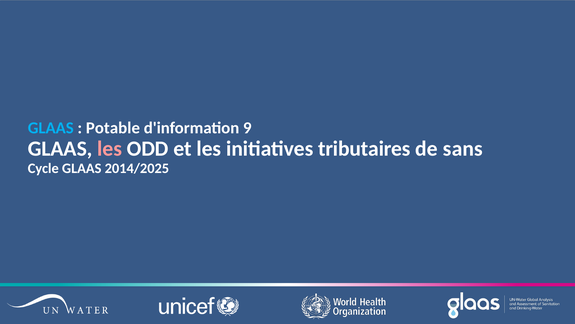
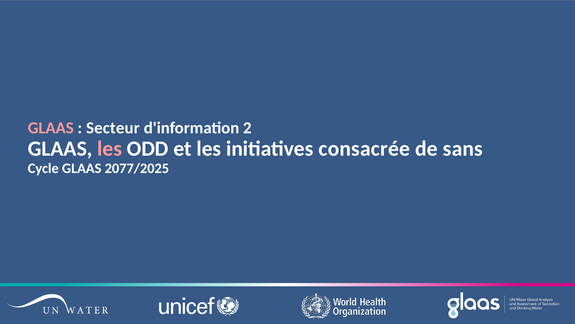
GLAAS at (51, 128) colour: light blue -> pink
Potable: Potable -> Secteur
9: 9 -> 2
tributaires: tributaires -> consacrée
2014/2025: 2014/2025 -> 2077/2025
